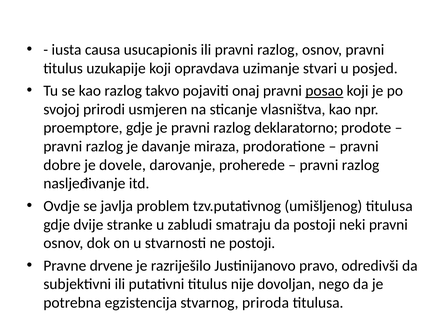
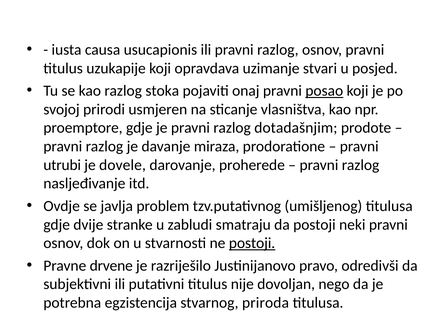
takvo: takvo -> stoka
deklaratorno: deklaratorno -> dotadašnjim
dobre: dobre -> utrubi
postoji at (252, 243) underline: none -> present
